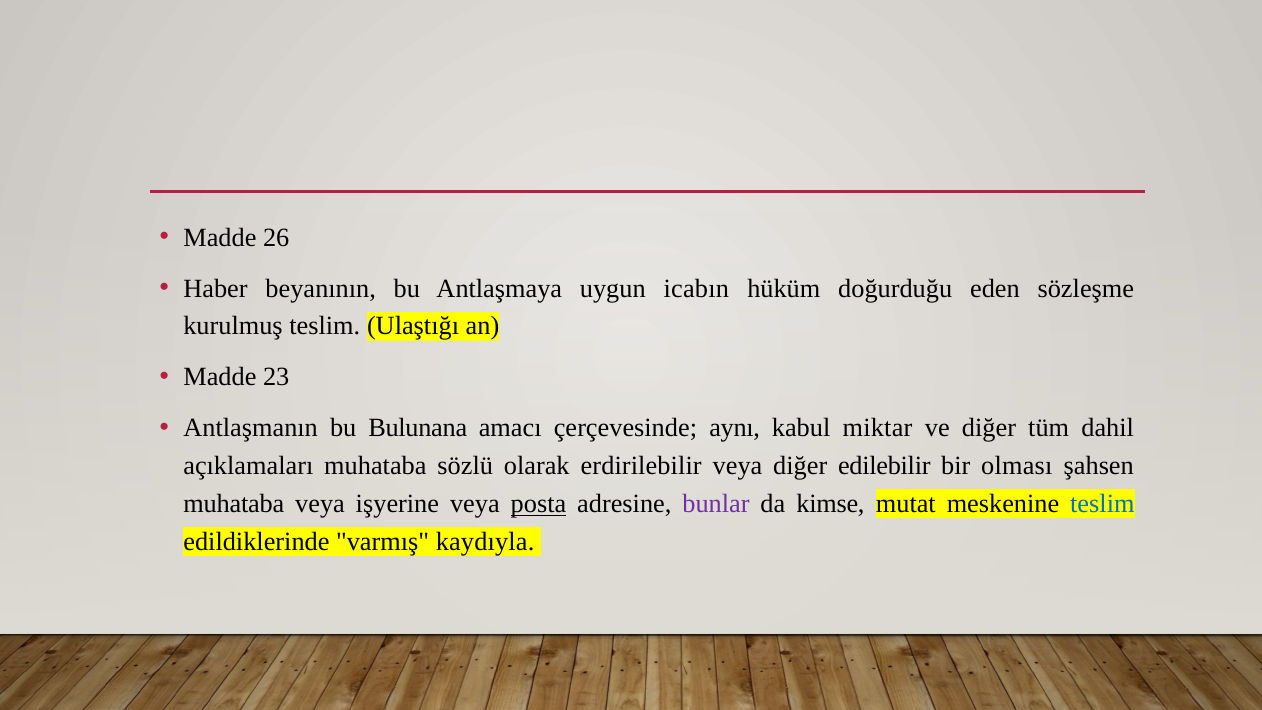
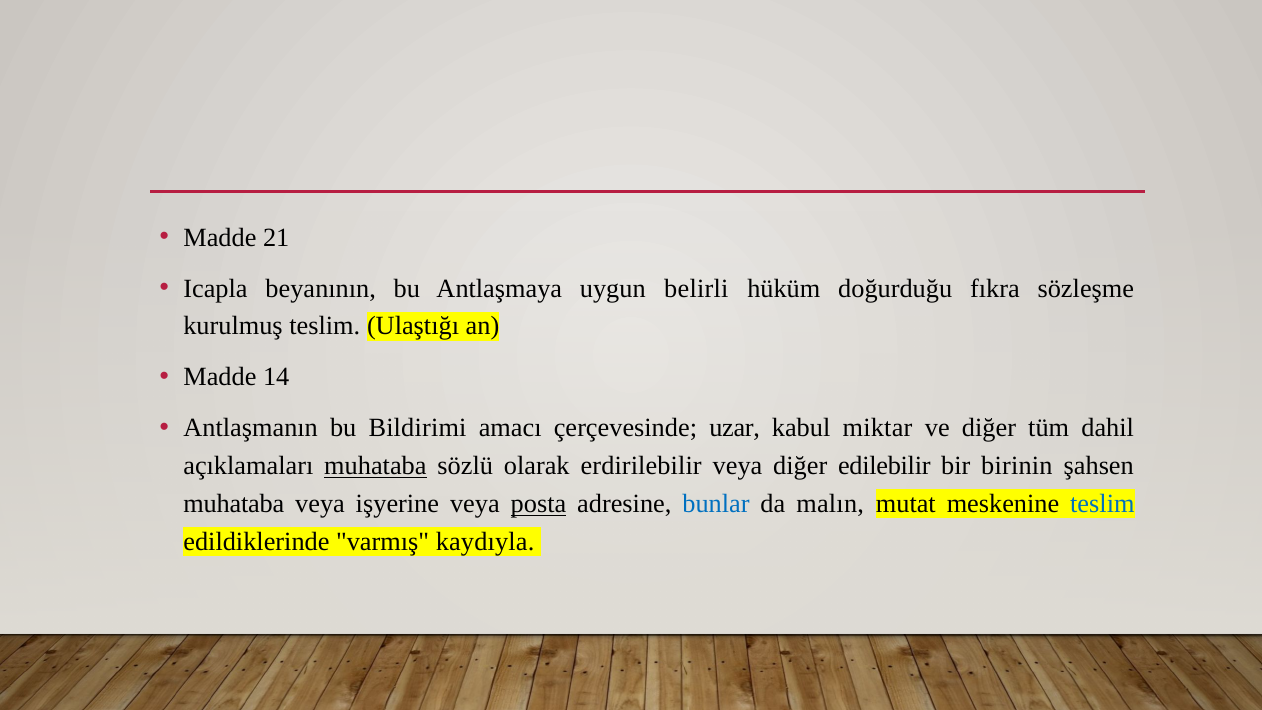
26: 26 -> 21
Haber: Haber -> Icapla
icabın: icabın -> belirli
eden: eden -> fıkra
23: 23 -> 14
Bulunana: Bulunana -> Bildirimi
aynı: aynı -> uzar
muhataba at (375, 466) underline: none -> present
olması: olması -> birinin
bunlar colour: purple -> blue
kimse: kimse -> malın
